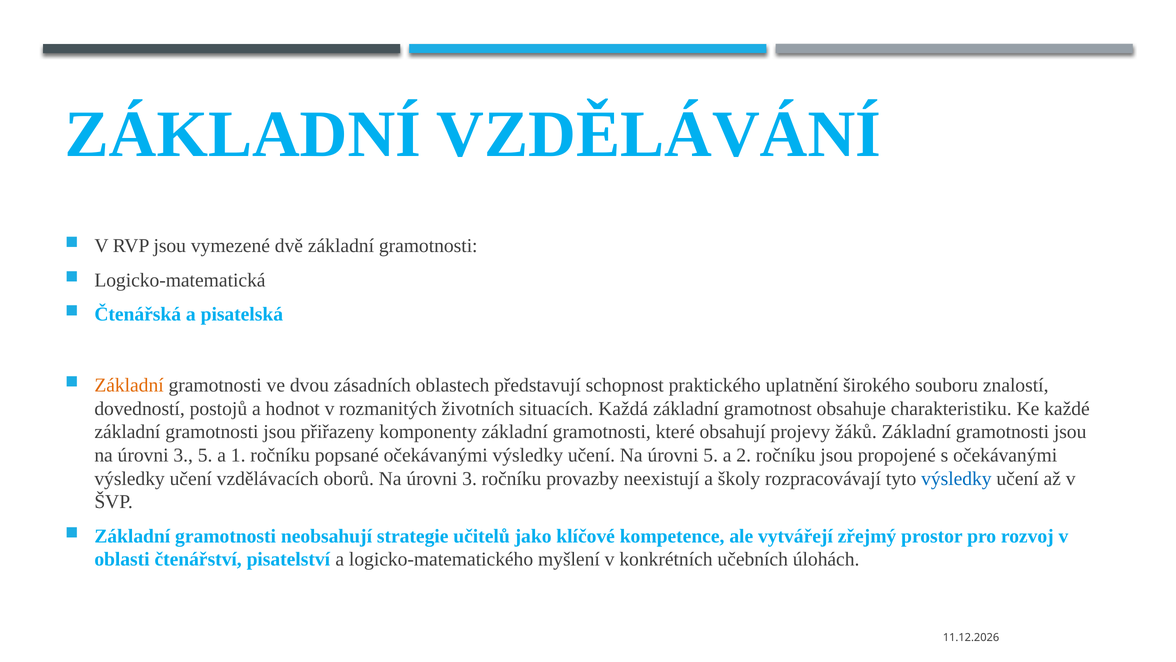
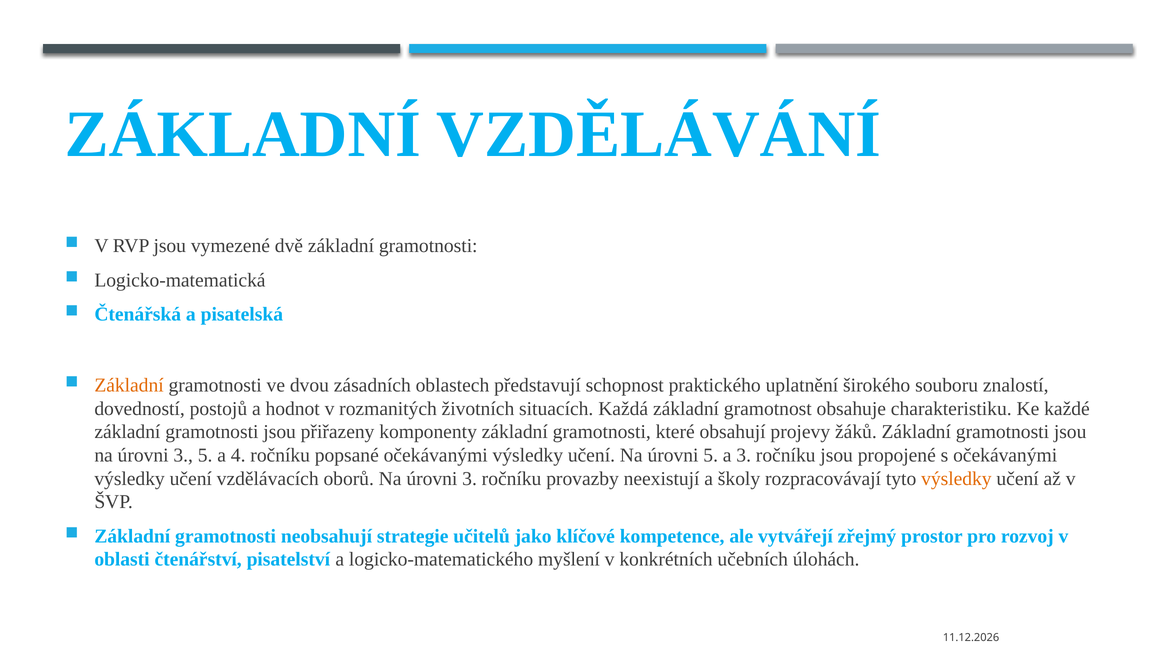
1: 1 -> 4
a 2: 2 -> 3
výsledky at (956, 478) colour: blue -> orange
